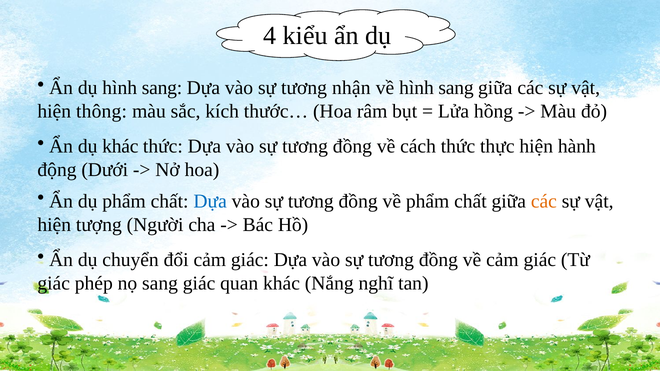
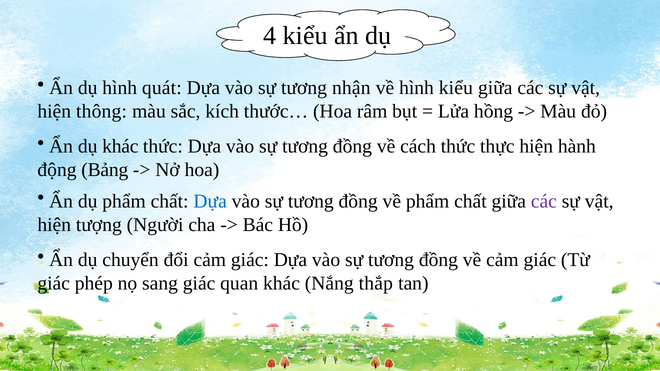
dụ hình sang: sang -> quát
về hình sang: sang -> kiểu
Dưới: Dưới -> Bảng
các at (544, 201) colour: orange -> purple
nghĩ: nghĩ -> thắp
